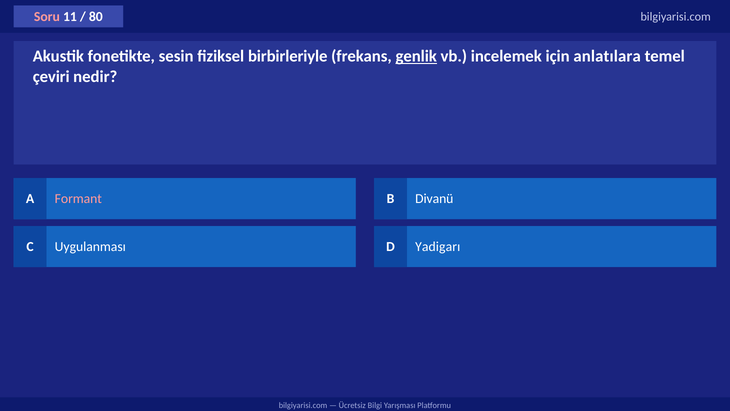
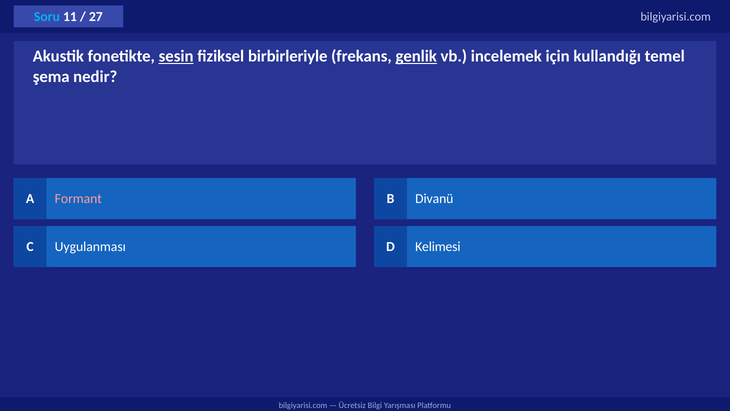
Soru colour: pink -> light blue
80: 80 -> 27
sesin underline: none -> present
anlatılara: anlatılara -> kullandığı
çeviri: çeviri -> şema
Yadigarı: Yadigarı -> Kelimesi
